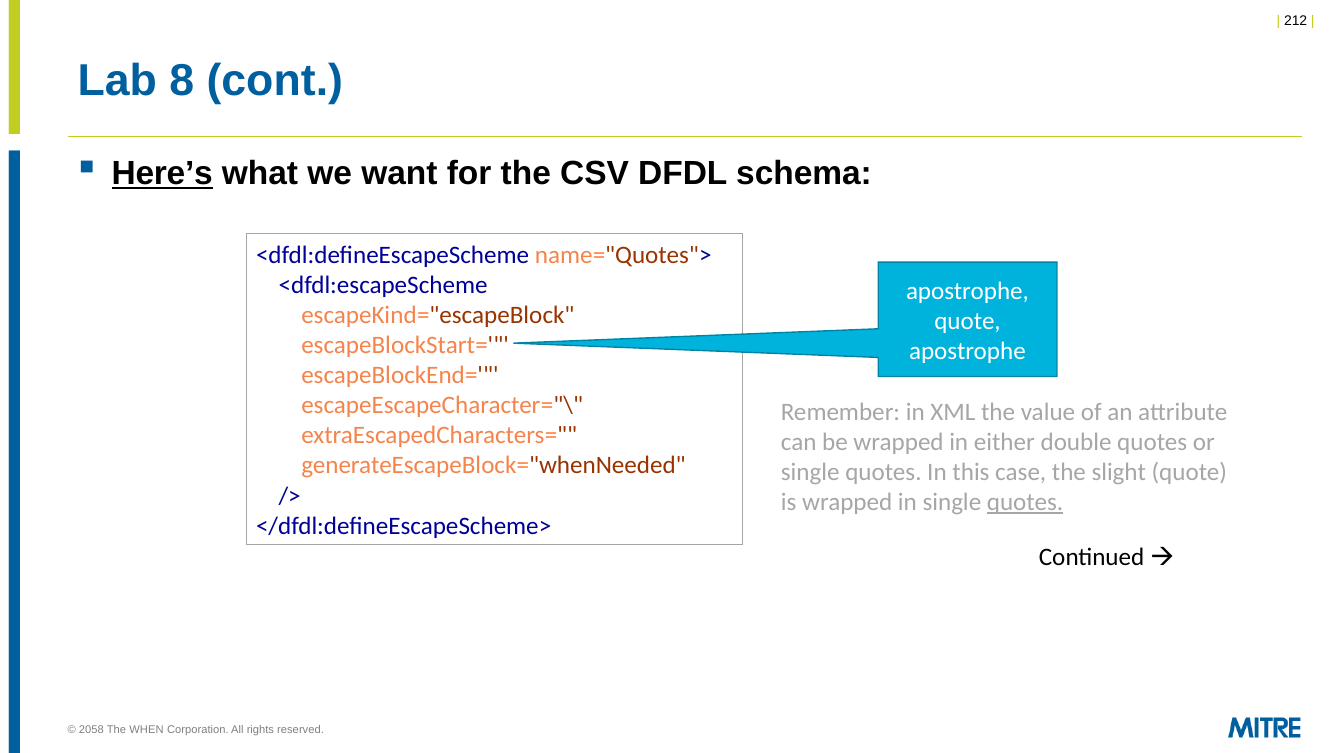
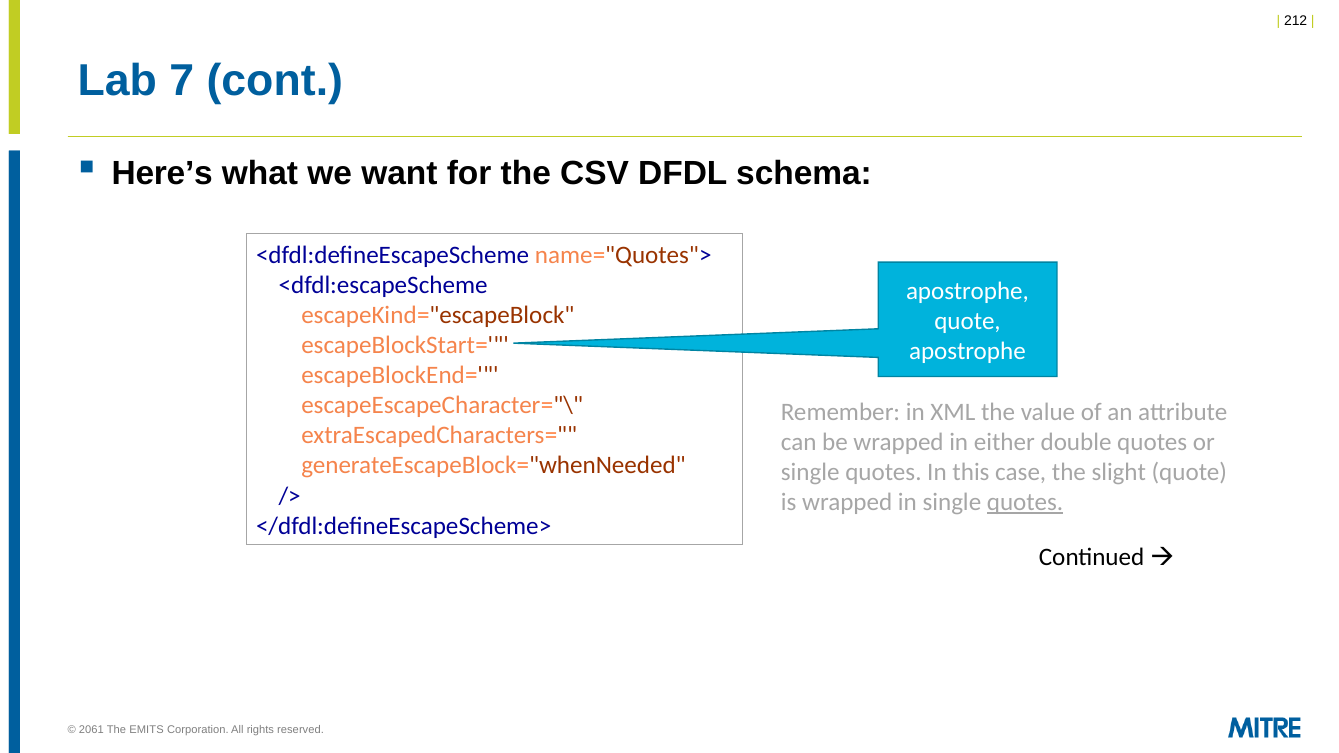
8: 8 -> 7
Here’s underline: present -> none
2058: 2058 -> 2061
WHEN: WHEN -> EMITS
